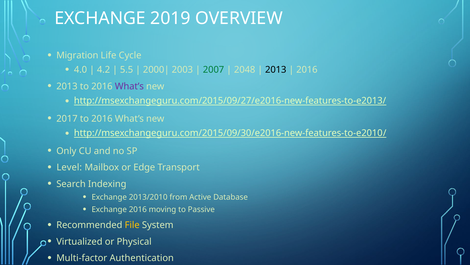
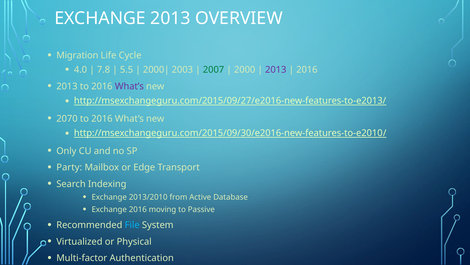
EXCHANGE 2019: 2019 -> 2013
4.2: 4.2 -> 7.8
2048: 2048 -> 2000
2013 at (276, 70) colour: black -> purple
2017: 2017 -> 2070
Level: Level -> Party
File colour: yellow -> light blue
